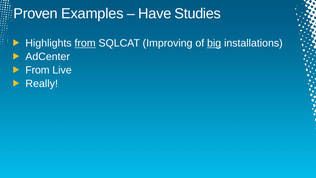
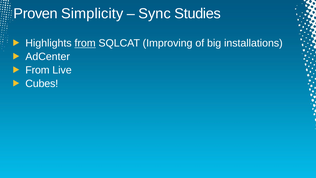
Examples: Examples -> Simplicity
Have: Have -> Sync
big underline: present -> none
Really: Really -> Cubes
